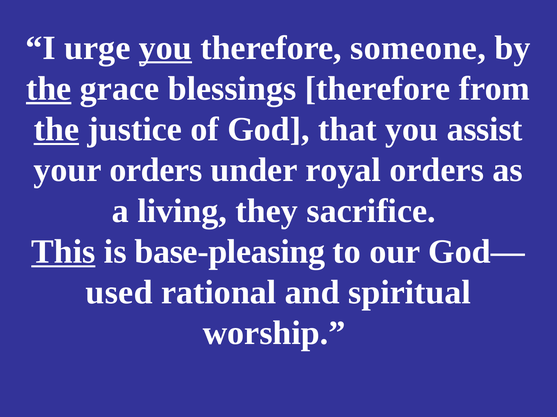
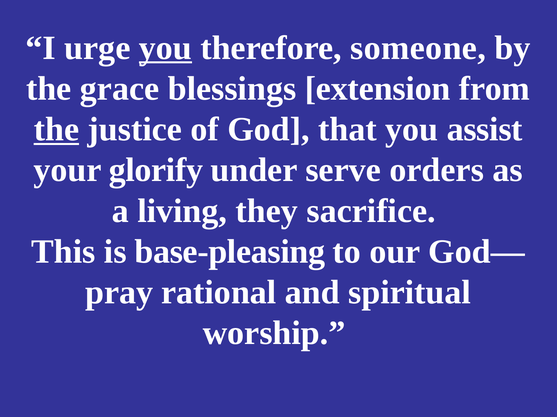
the at (49, 89) underline: present -> none
blessings therefore: therefore -> extension
your orders: orders -> glorify
royal: royal -> serve
This underline: present -> none
used: used -> pray
